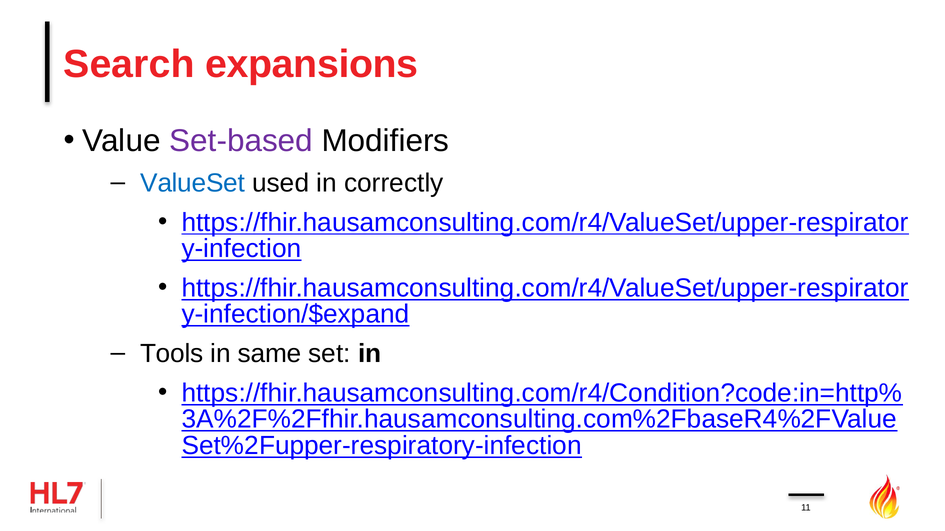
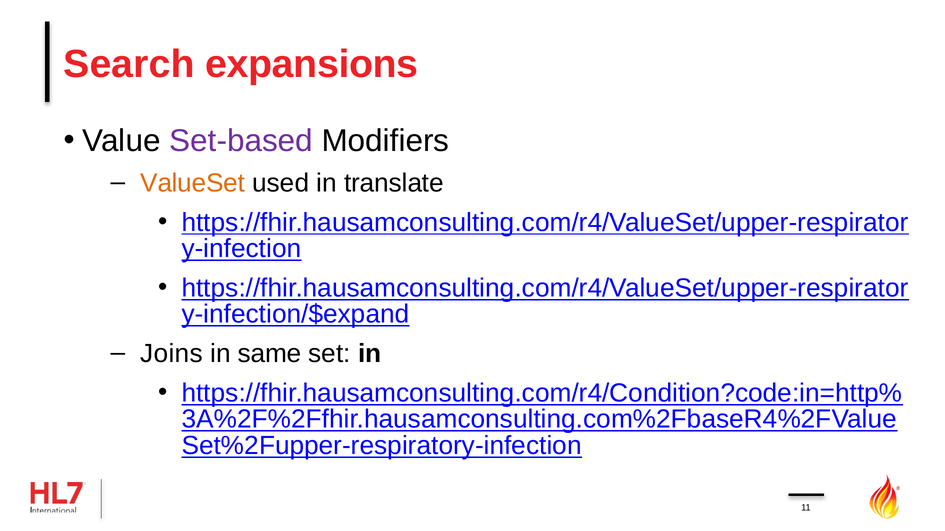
ValueSet colour: blue -> orange
correctly: correctly -> translate
Tools: Tools -> Joins
